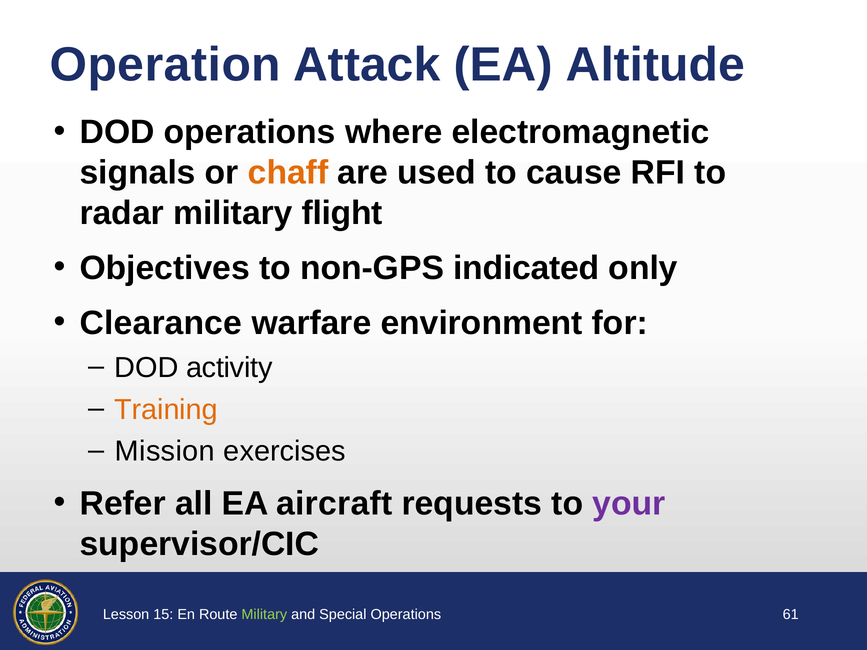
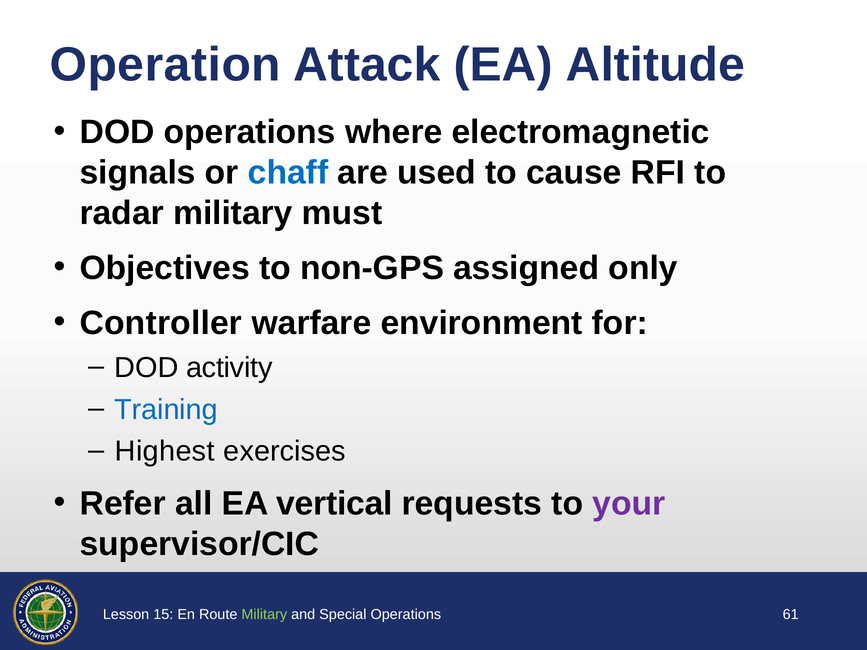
chaff colour: orange -> blue
flight: flight -> must
indicated: indicated -> assigned
Clearance: Clearance -> Controller
Training colour: orange -> blue
Mission: Mission -> Highest
aircraft: aircraft -> vertical
